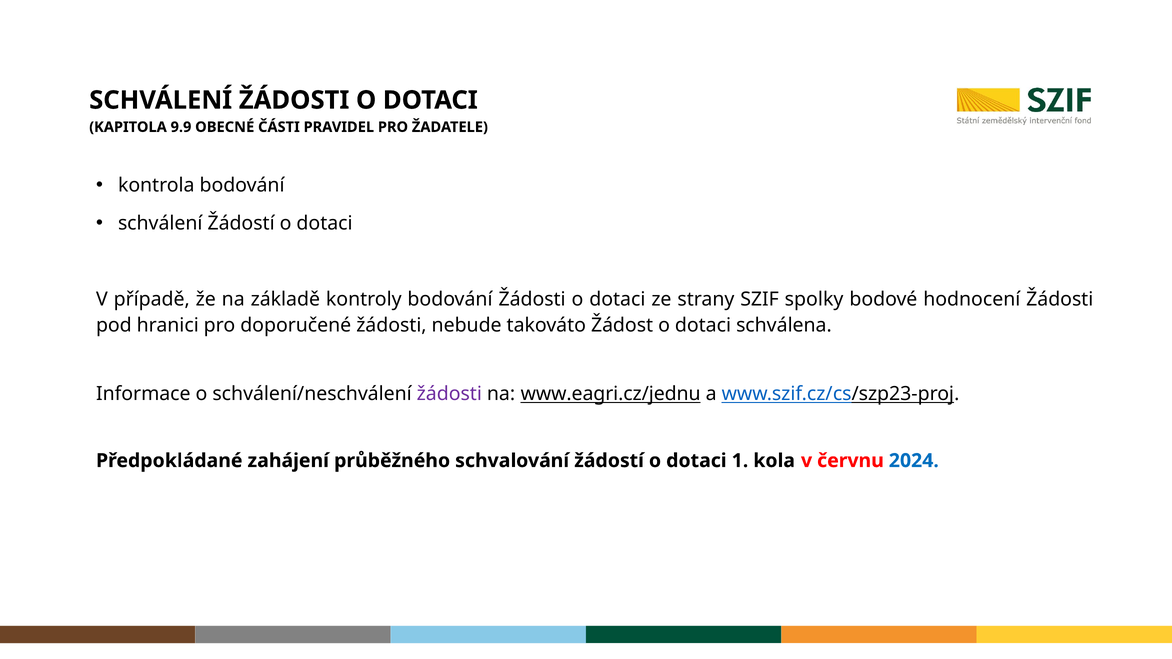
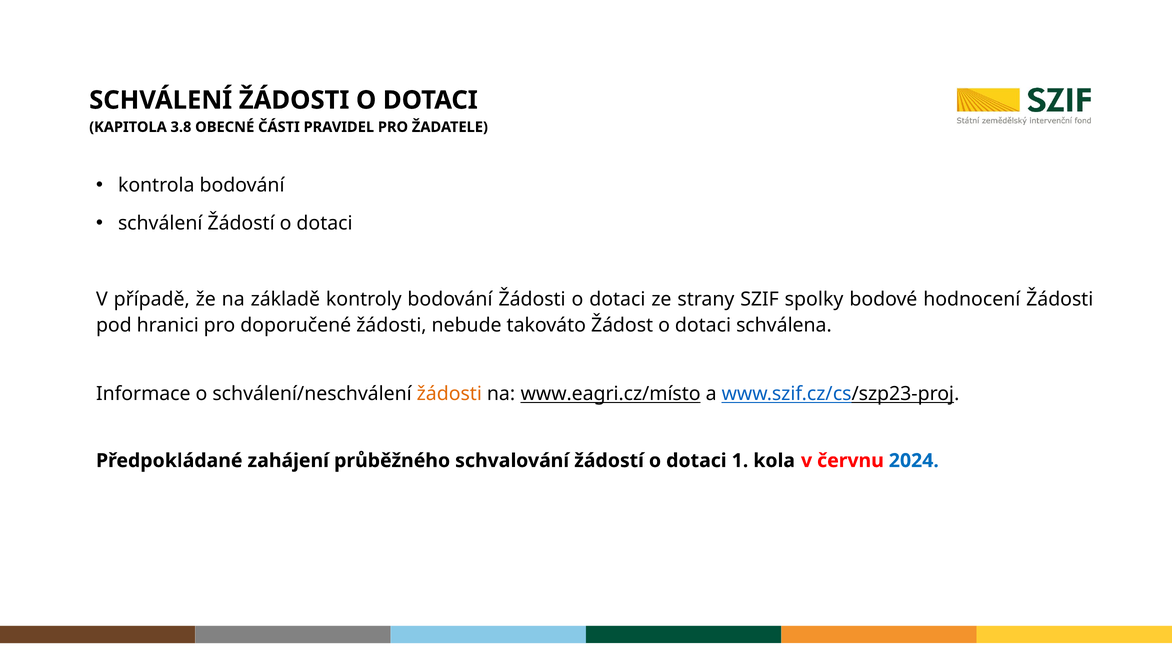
9.9: 9.9 -> 3.8
žádosti at (449, 394) colour: purple -> orange
www.eagri.cz/jednu: www.eagri.cz/jednu -> www.eagri.cz/místo
